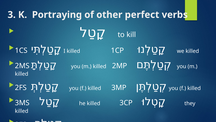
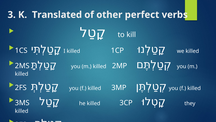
Portraying: Portraying -> Translated
